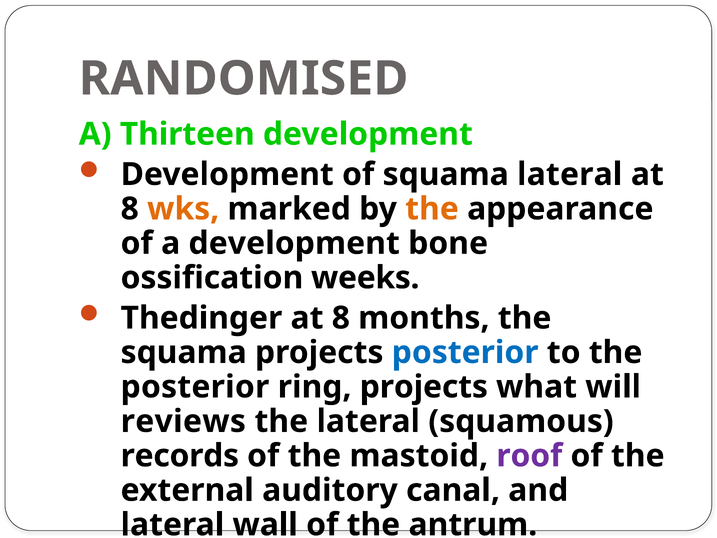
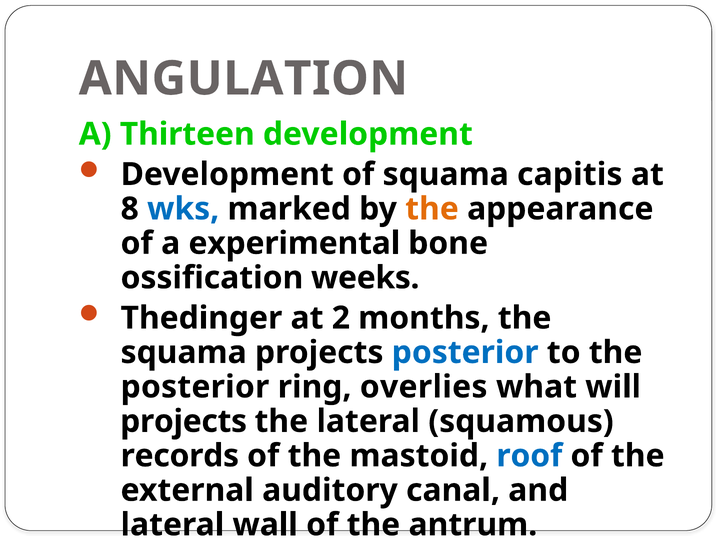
RANDOMISED: RANDOMISED -> ANGULATION
squama lateral: lateral -> capitis
wks colour: orange -> blue
a development: development -> experimental
8 at (341, 318): 8 -> 2
ring projects: projects -> overlies
reviews at (183, 421): reviews -> projects
roof colour: purple -> blue
